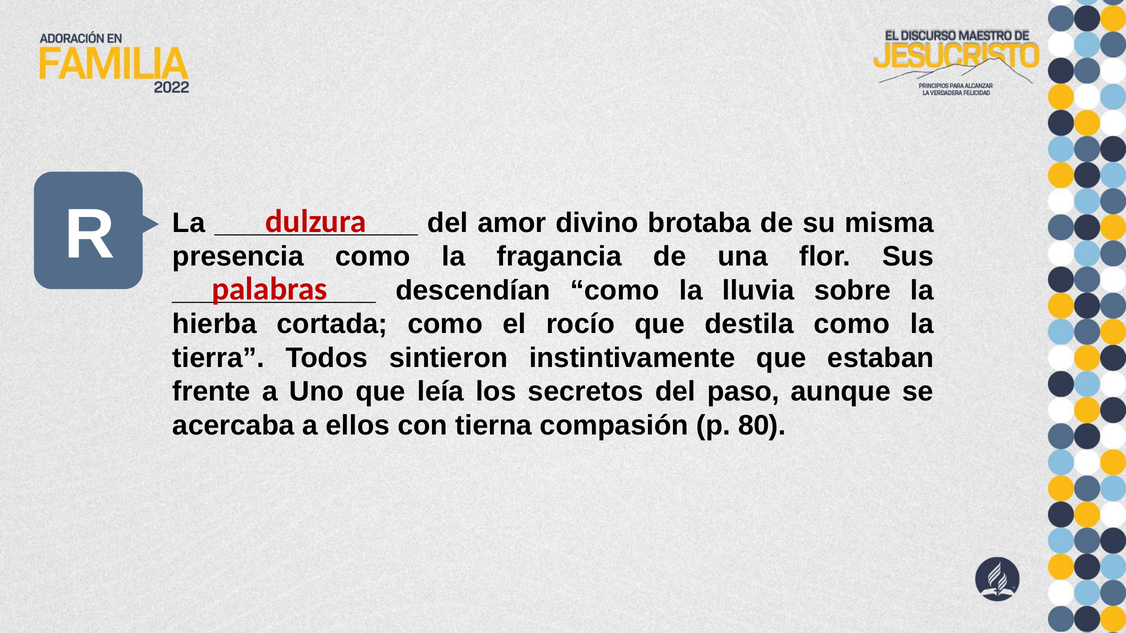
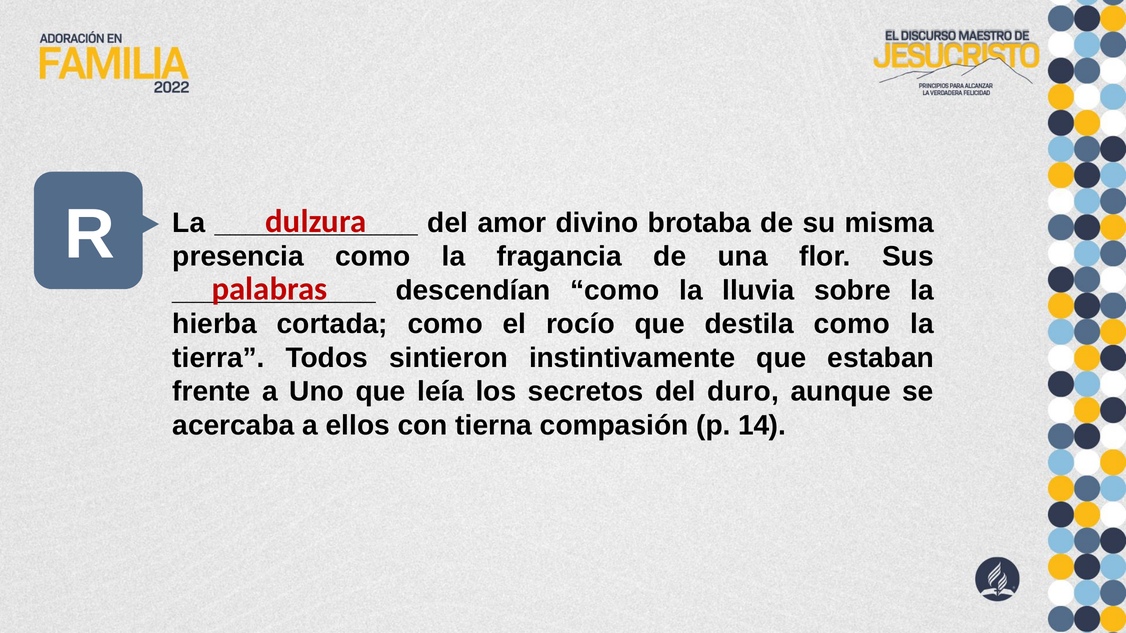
paso: paso -> duro
80: 80 -> 14
